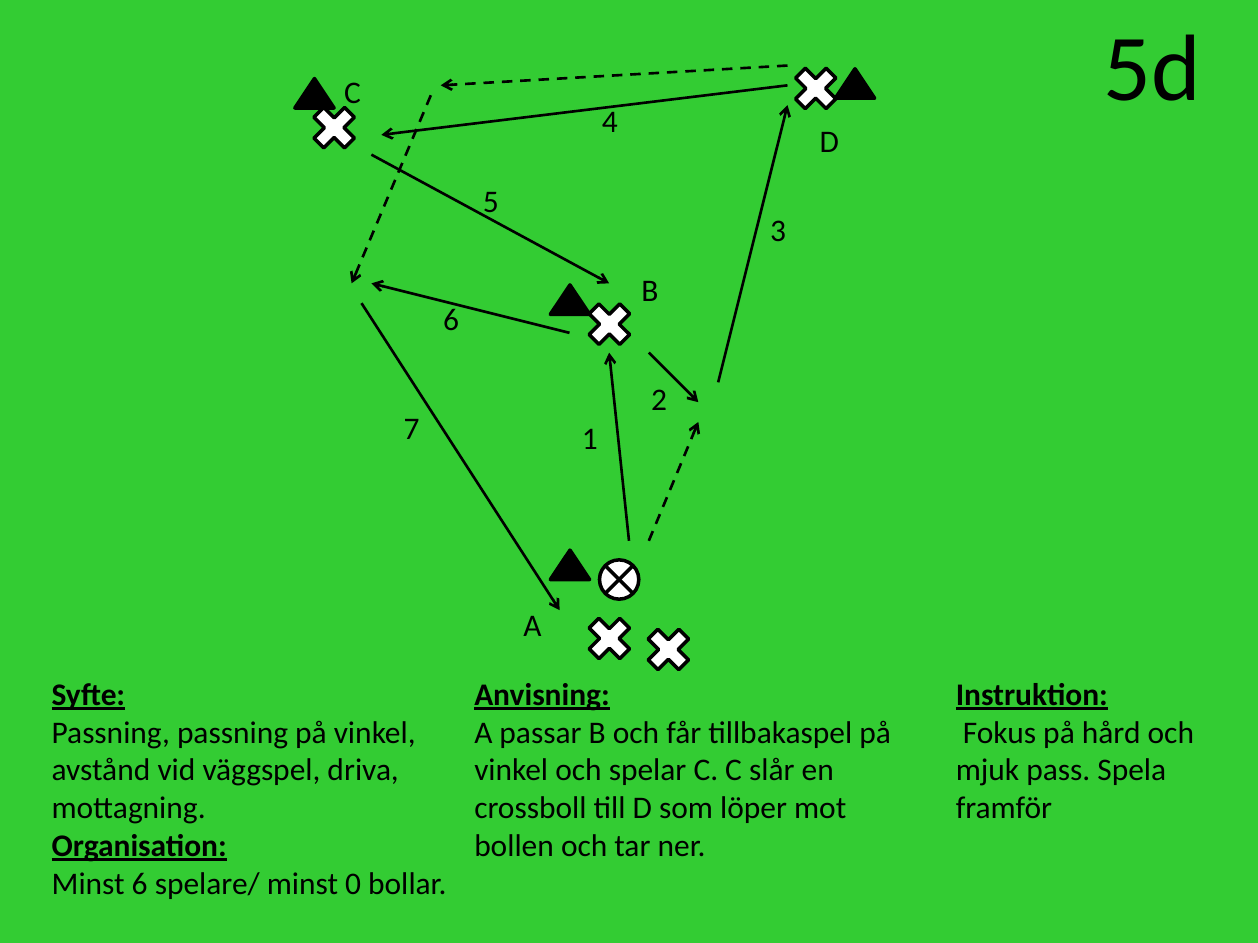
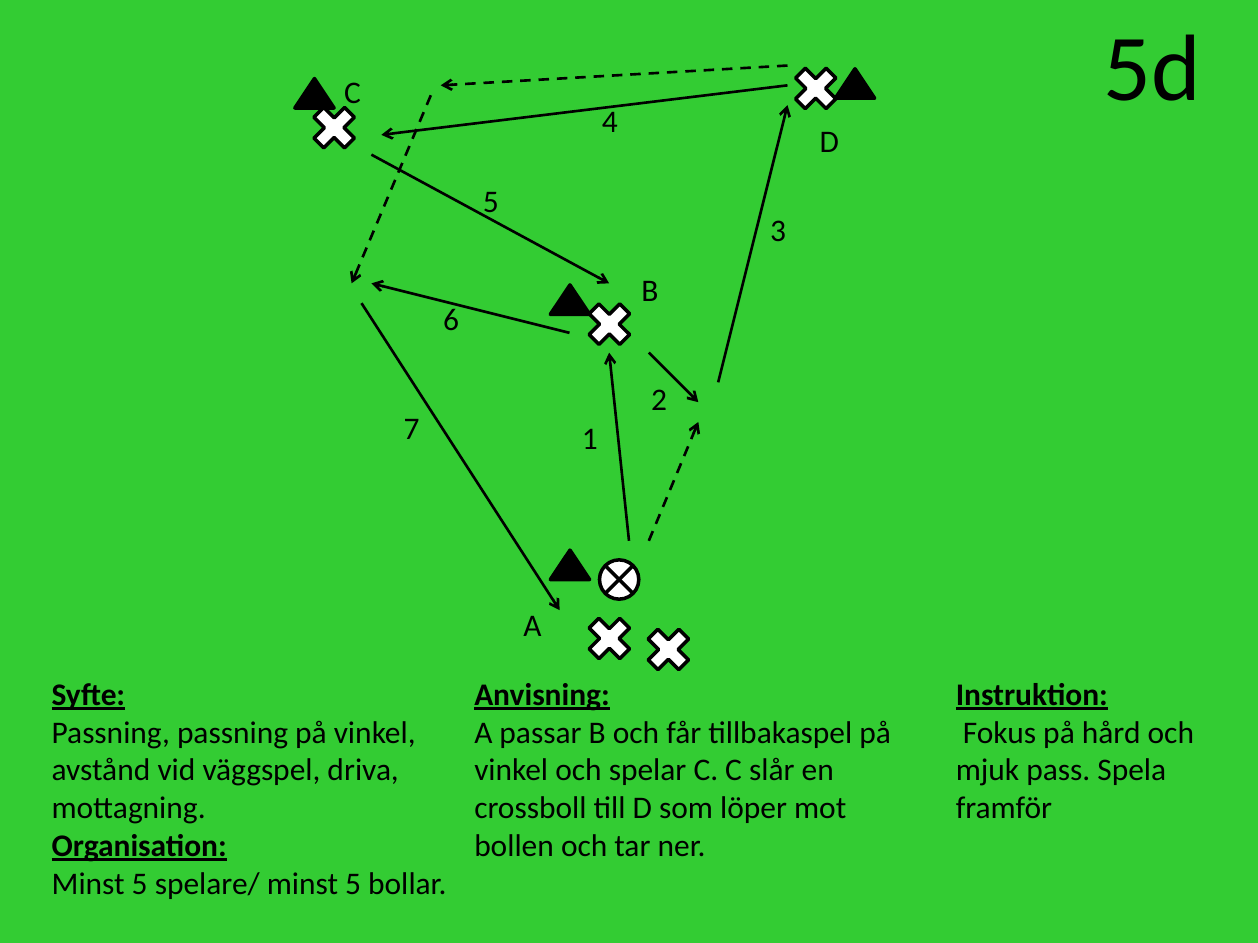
6 at (140, 884): 6 -> 5
spelare/ minst 0: 0 -> 5
